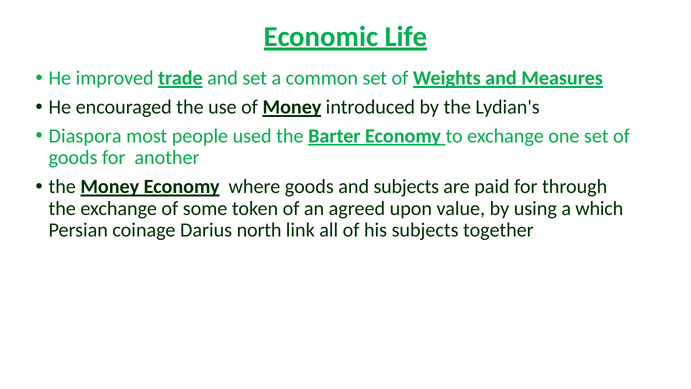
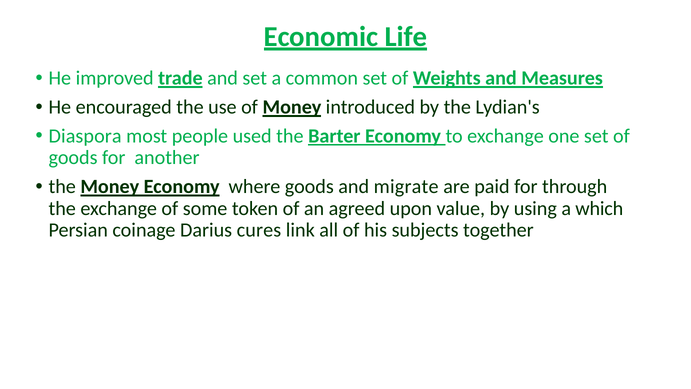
and subjects: subjects -> migrate
north: north -> cures
